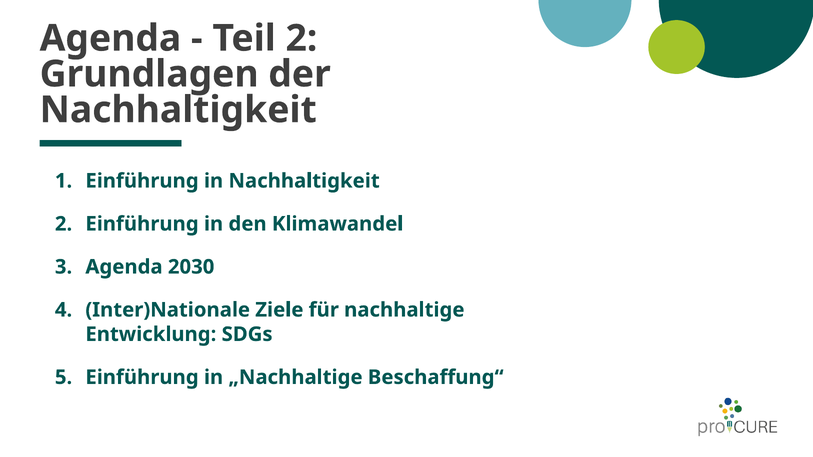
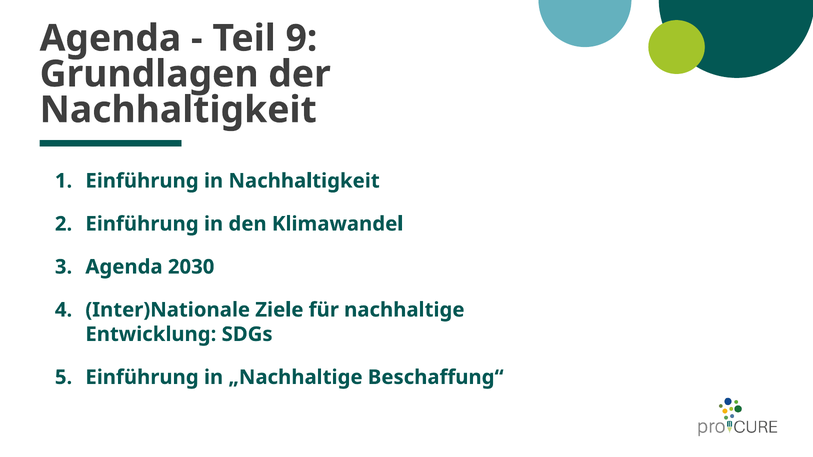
Teil 2: 2 -> 9
